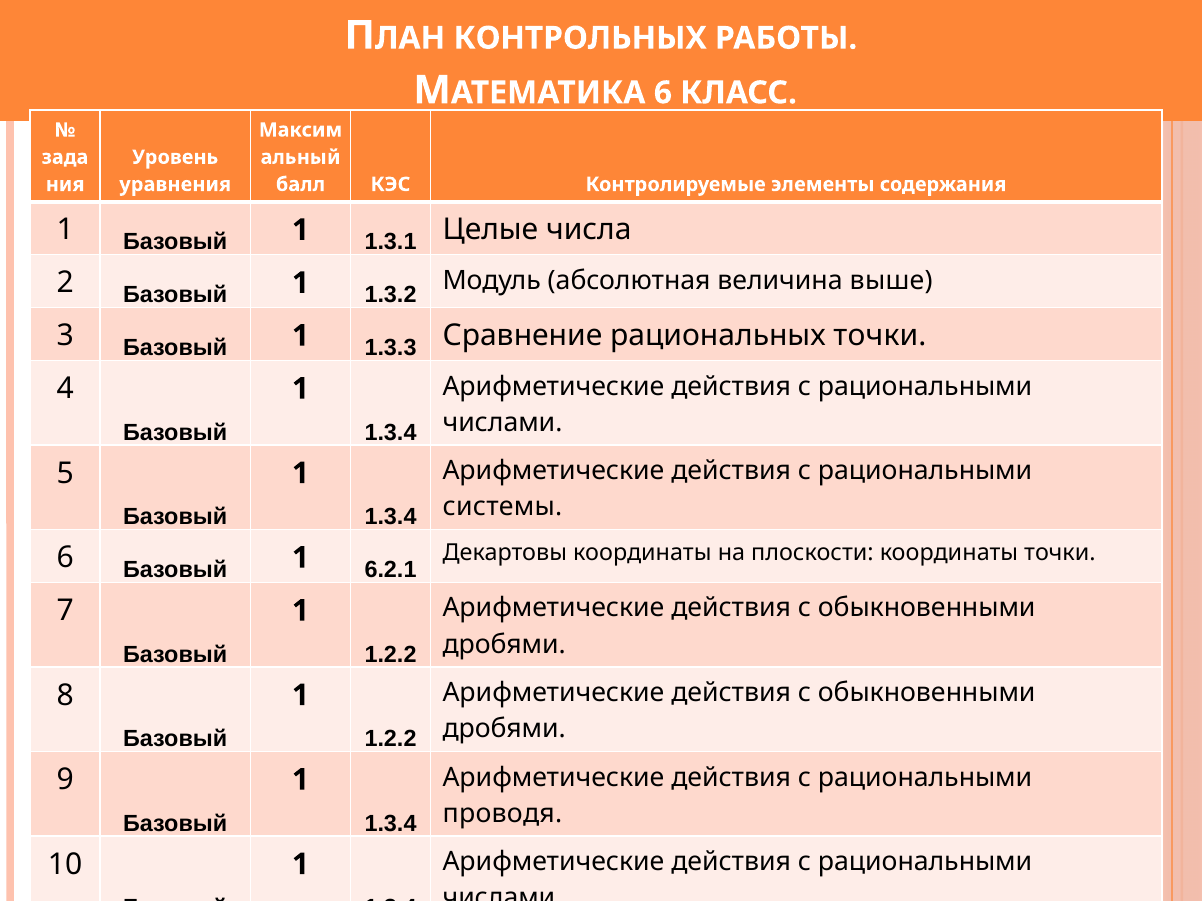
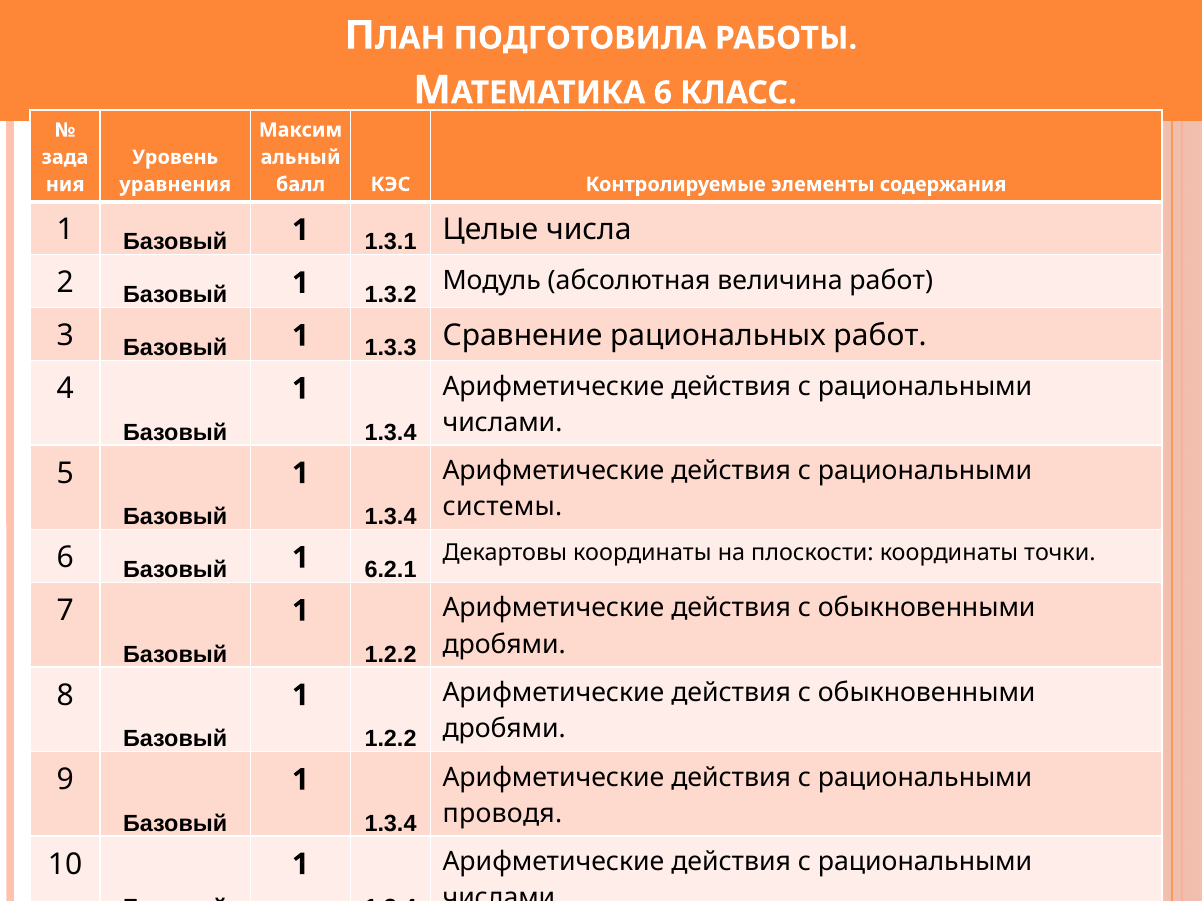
КОНТРОЛЬНЫХ: КОНТРОЛЬНЫХ -> ПОДГОТОВИЛА
величина выше: выше -> работ
рациональных точки: точки -> работ
